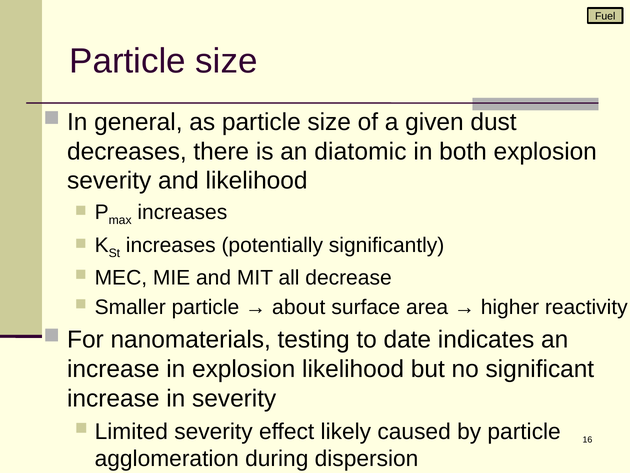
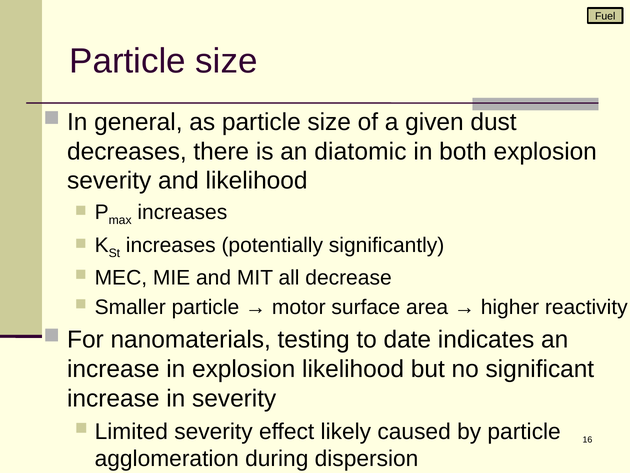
about: about -> motor
